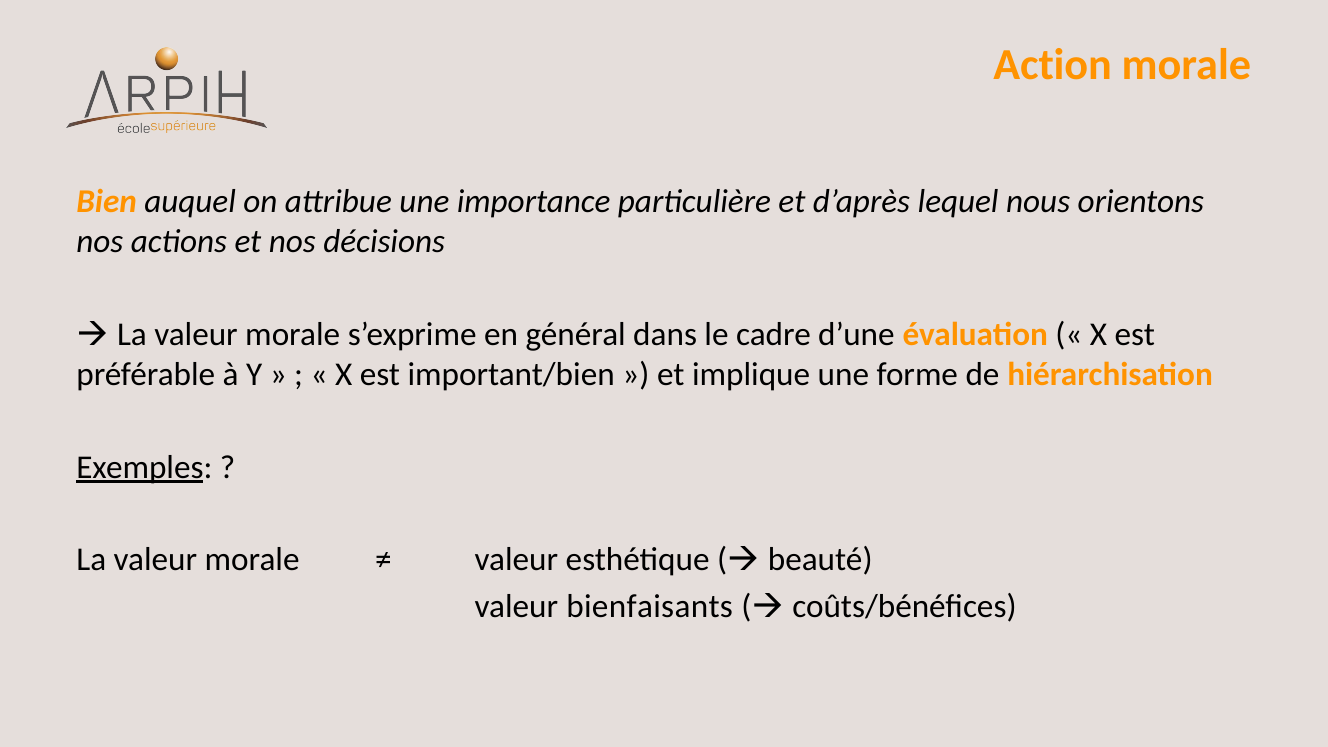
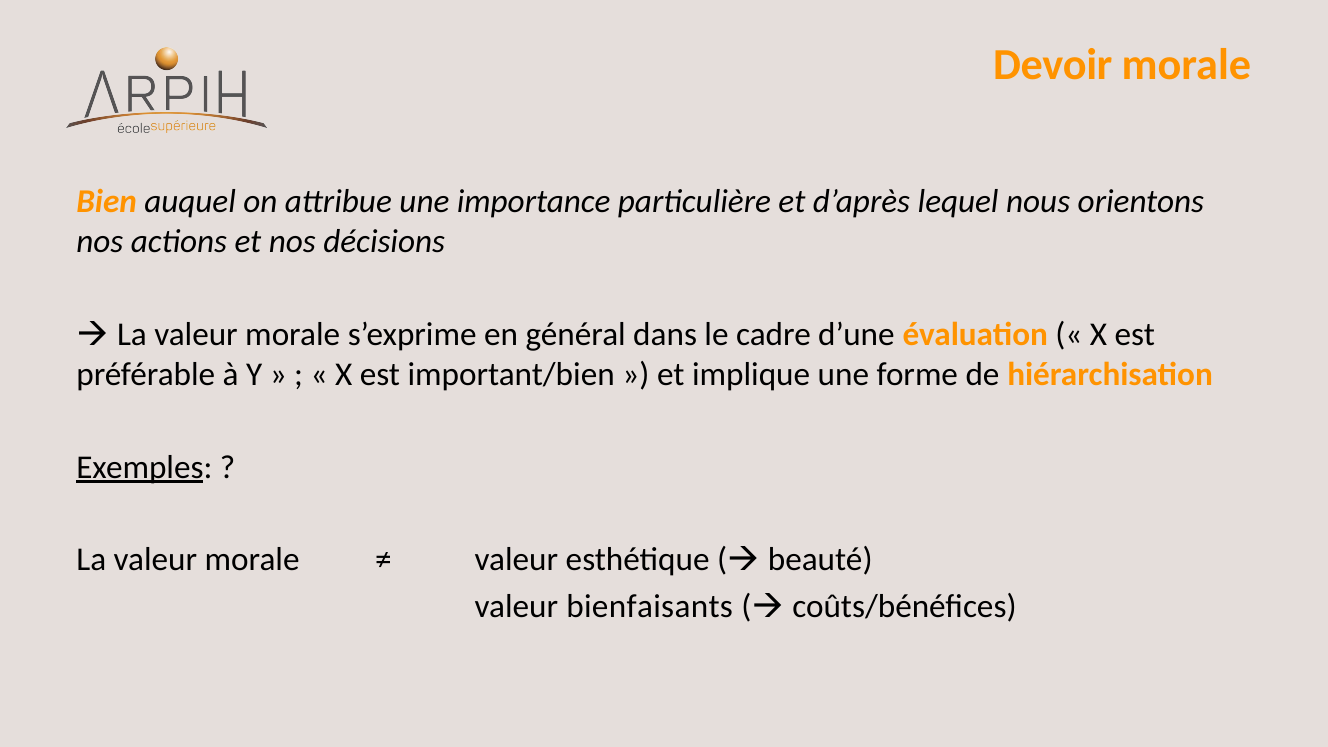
Action: Action -> Devoir
